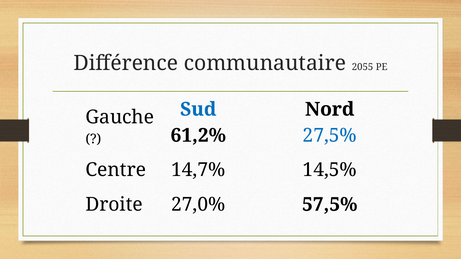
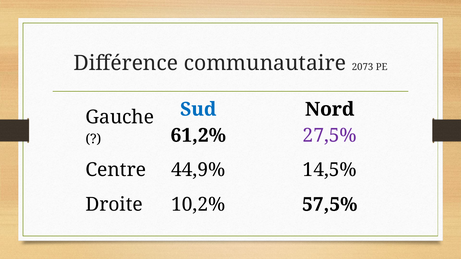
2055: 2055 -> 2073
27,5% colour: blue -> purple
14,7%: 14,7% -> 44,9%
27,0%: 27,0% -> 10,2%
